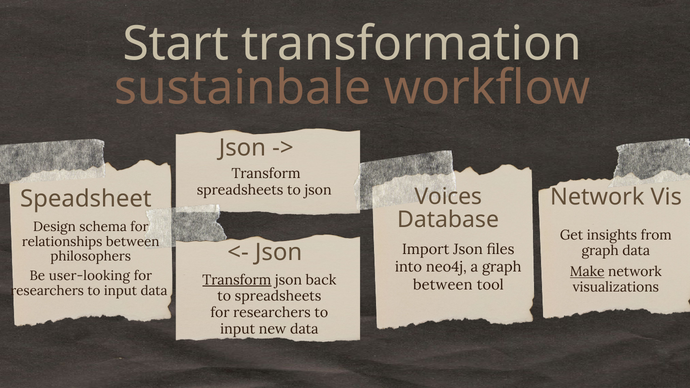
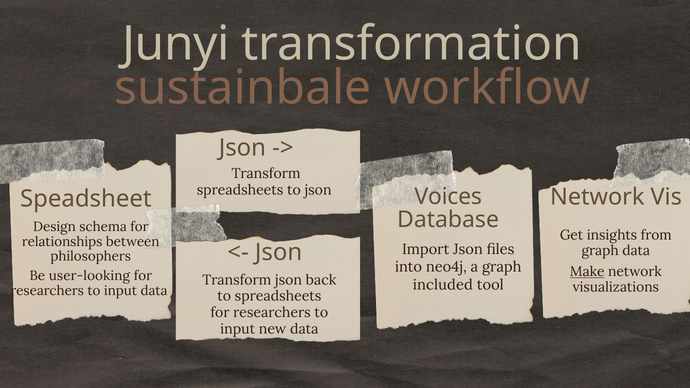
Start: Start -> Junyi
Transform at (237, 280) underline: present -> none
between at (443, 285): between -> included
